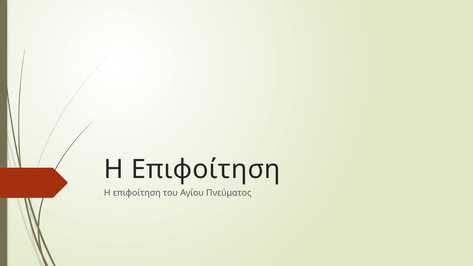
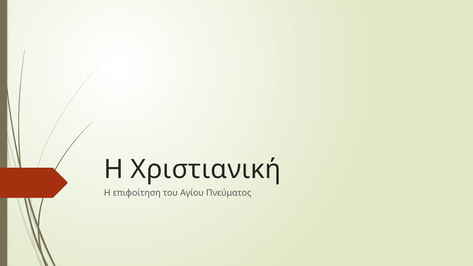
Επιφοίτηση at (206, 169): Επιφοίτηση -> Χριστιανική
